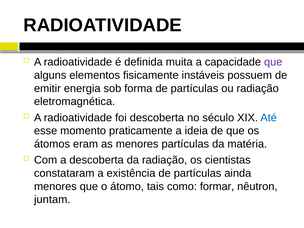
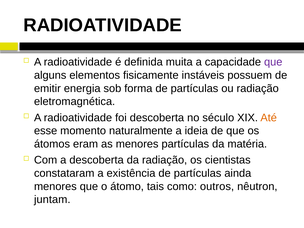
Até colour: blue -> orange
praticamente: praticamente -> naturalmente
formar: formar -> outros
